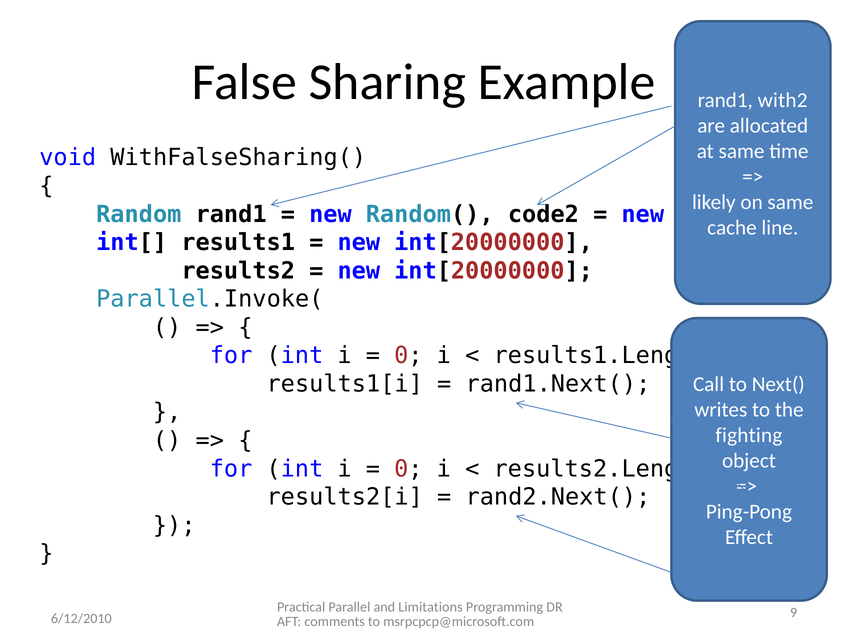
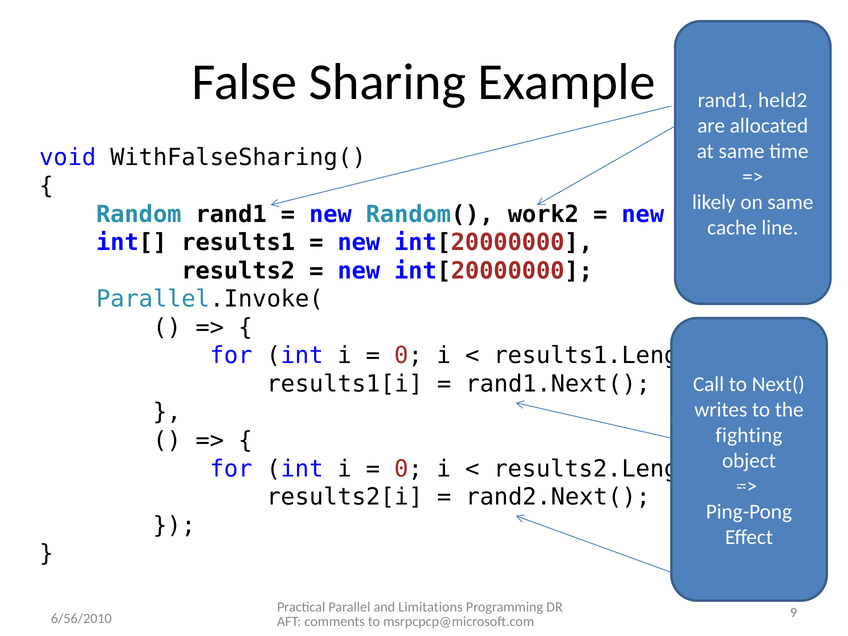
with2: with2 -> held2
code2: code2 -> work2
6/12/2010: 6/12/2010 -> 6/56/2010
